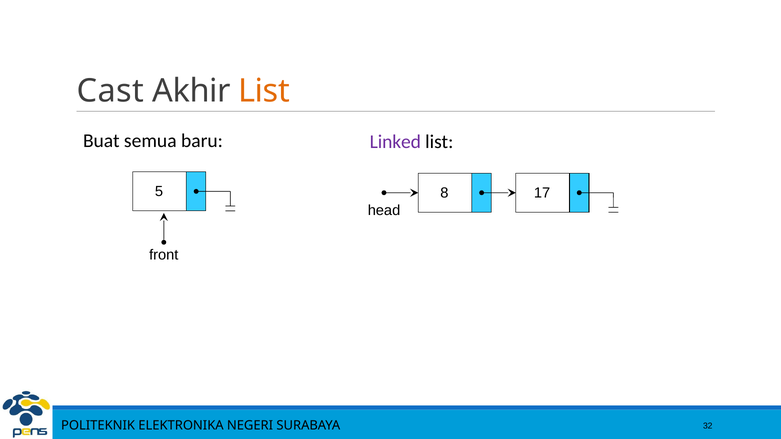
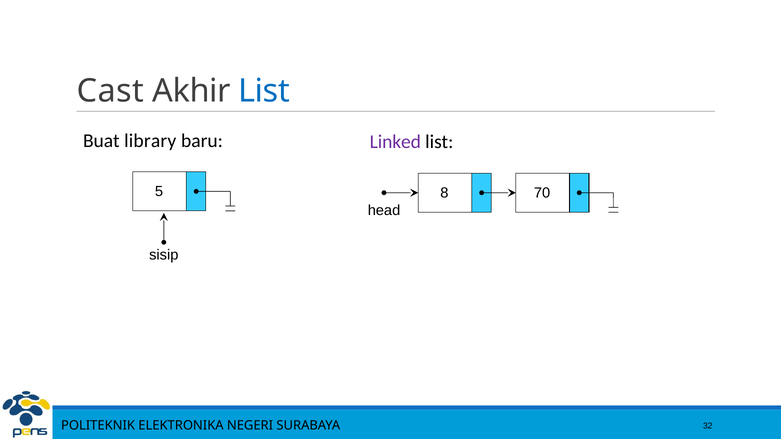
List at (264, 91) colour: orange -> blue
semua: semua -> library
17: 17 -> 70
front: front -> sisip
